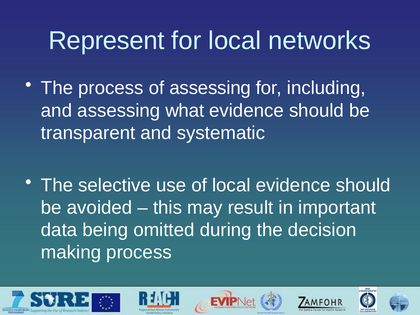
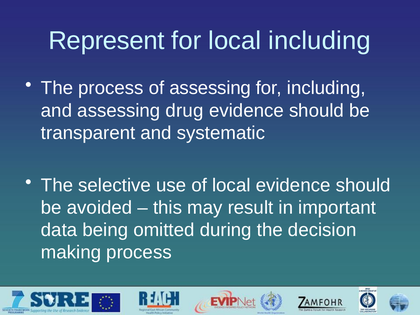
local networks: networks -> including
what: what -> drug
